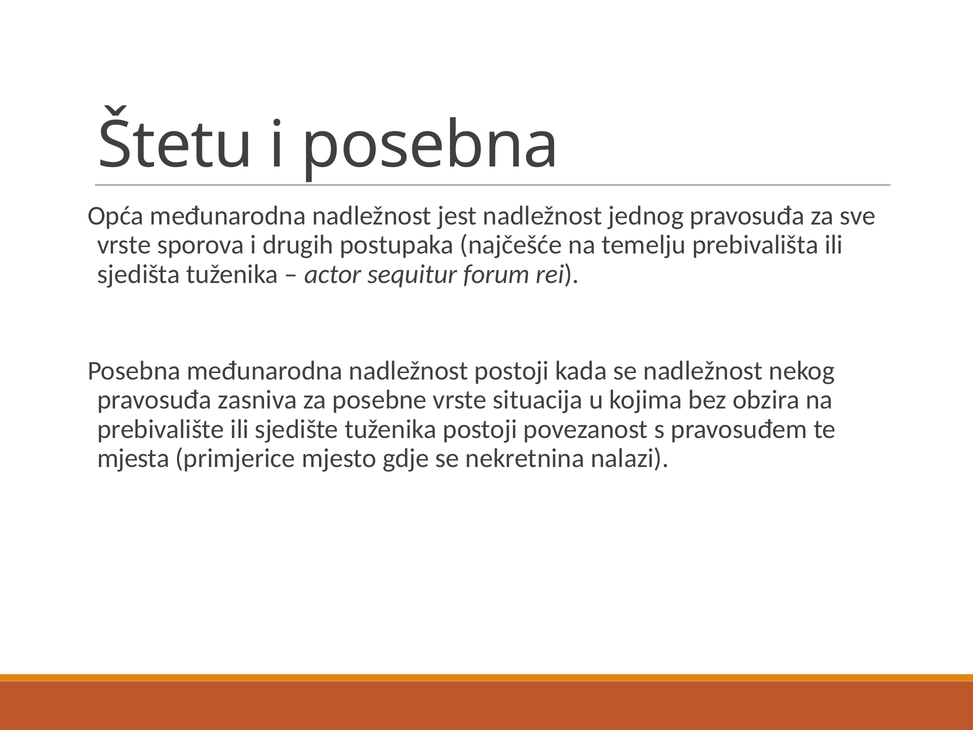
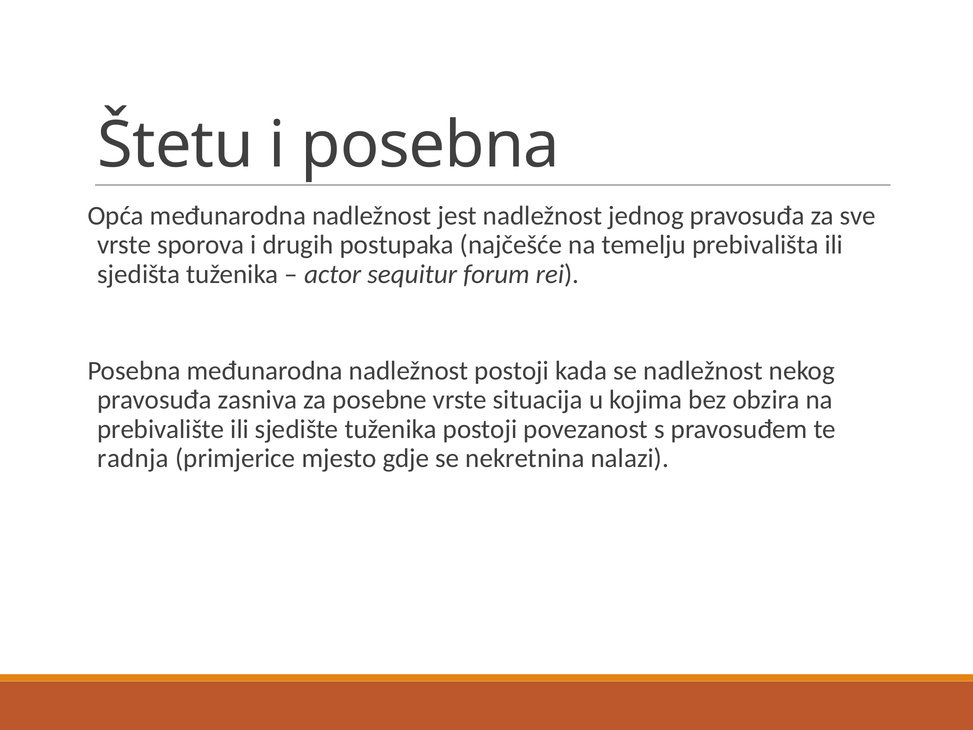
mjesta: mjesta -> radnja
